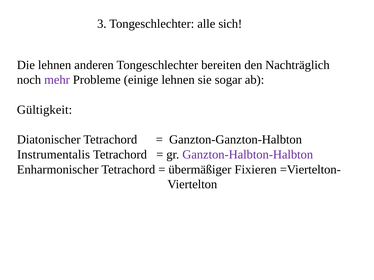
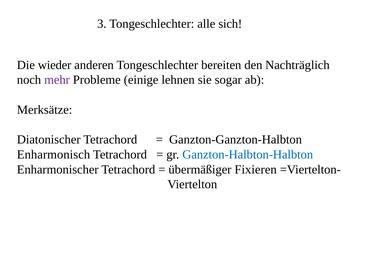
Die lehnen: lehnen -> wieder
Gültigkeit: Gültigkeit -> Merksätze
Instrumentalis: Instrumentalis -> Enharmonisch
Ganzton-Halbton-Halbton colour: purple -> blue
